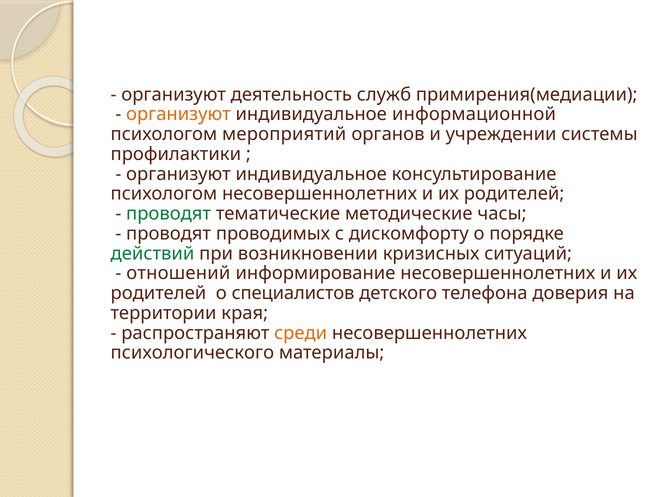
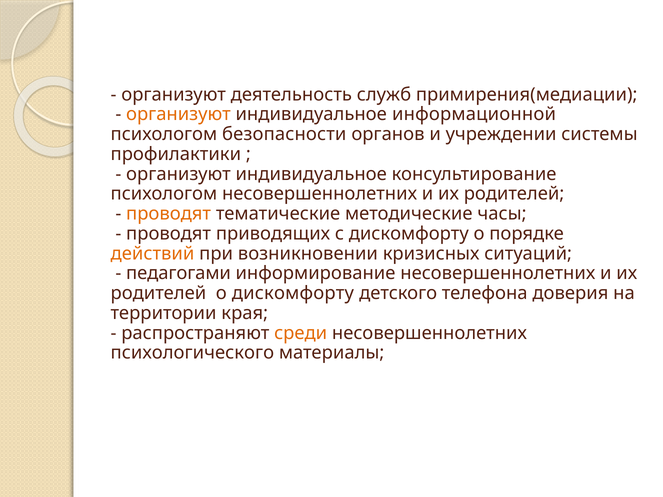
мероприятий: мероприятий -> безопасности
проводят at (169, 214) colour: green -> orange
проводимых: проводимых -> приводящих
действий colour: green -> orange
отношений: отношений -> педагогами
о специалистов: специалистов -> дискомфорту
